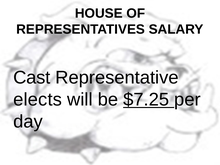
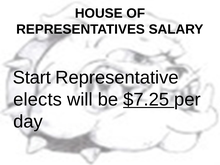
Cast: Cast -> Start
